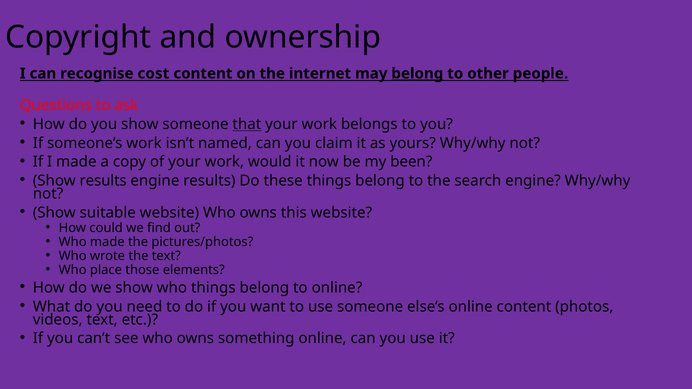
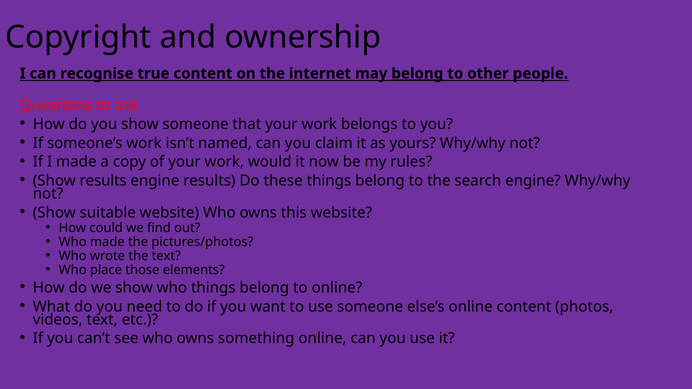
cost: cost -> true
that underline: present -> none
been: been -> rules
